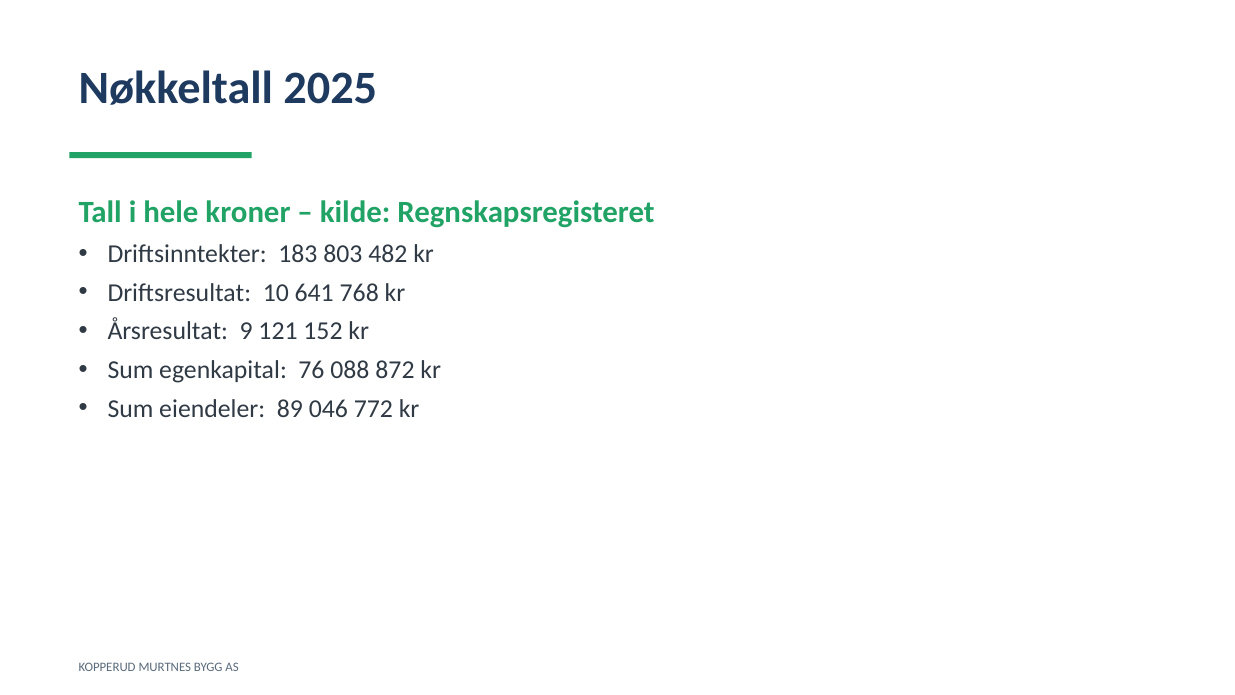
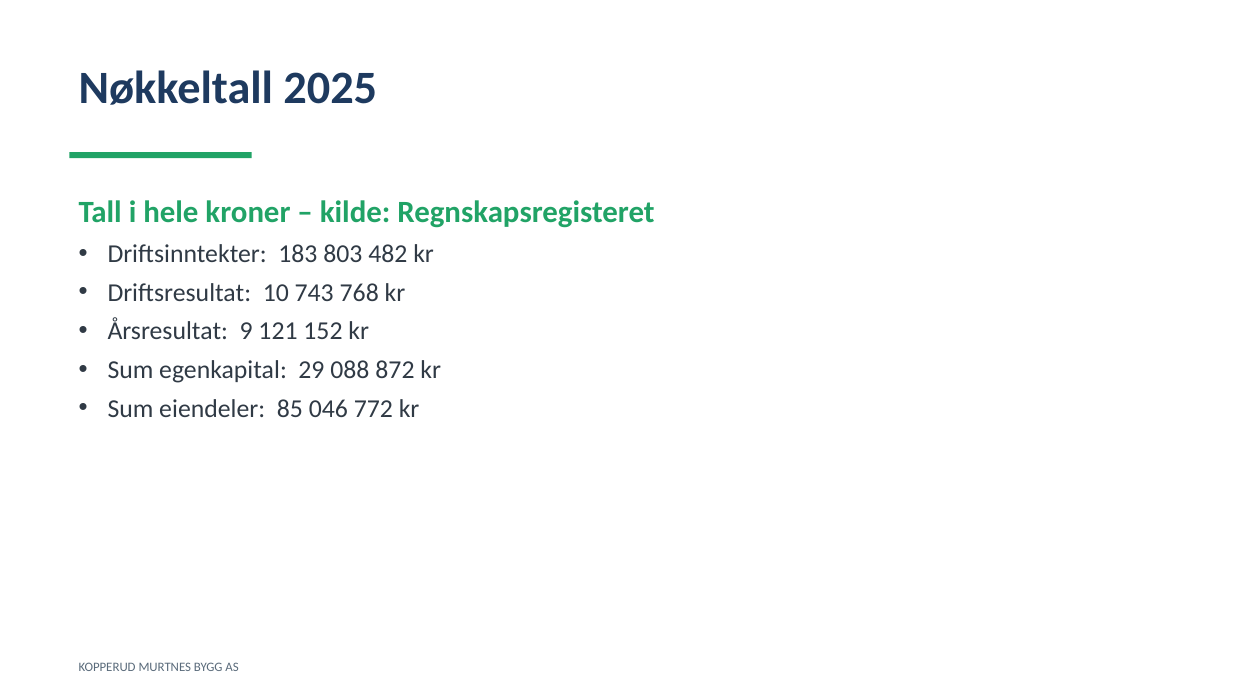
641: 641 -> 743
76: 76 -> 29
89: 89 -> 85
